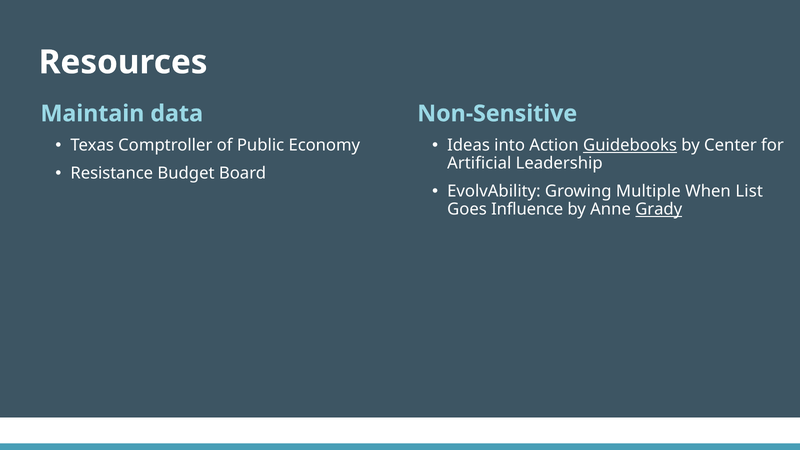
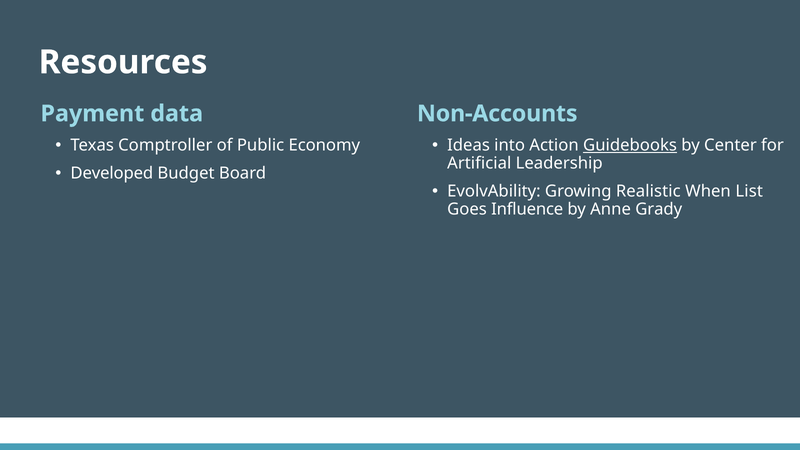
Maintain: Maintain -> Payment
Non-Sensitive: Non-Sensitive -> Non-Accounts
Resistance: Resistance -> Developed
Multiple: Multiple -> Realistic
Grady underline: present -> none
